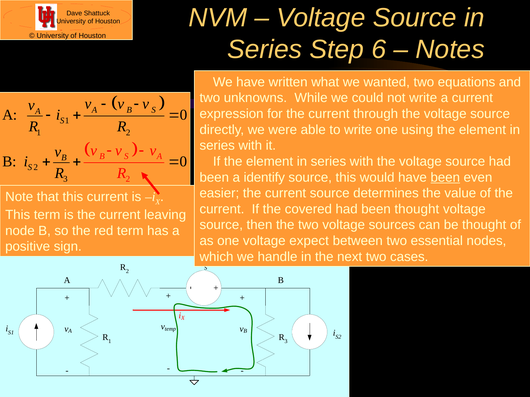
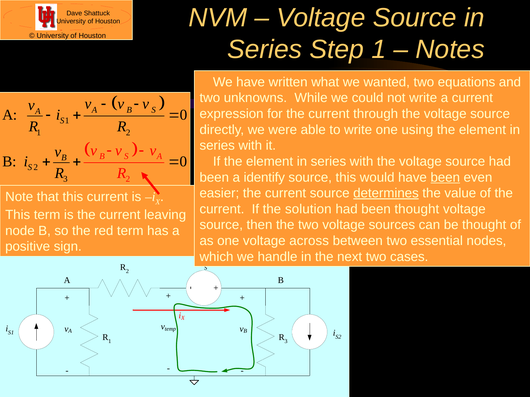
Step 6: 6 -> 1
determines underline: none -> present
covered: covered -> solution
expect: expect -> across
